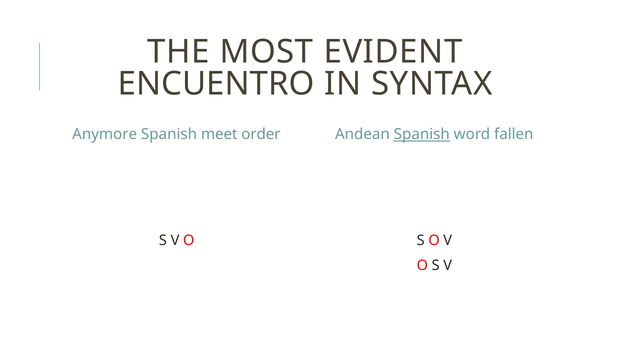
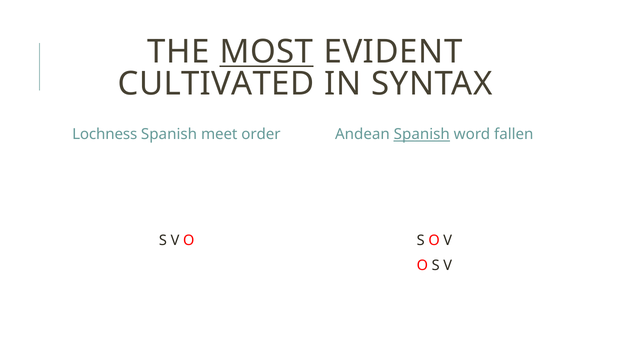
MOST underline: none -> present
ENCUENTRO: ENCUENTRO -> CULTIVATED
Anymore: Anymore -> Lochness
